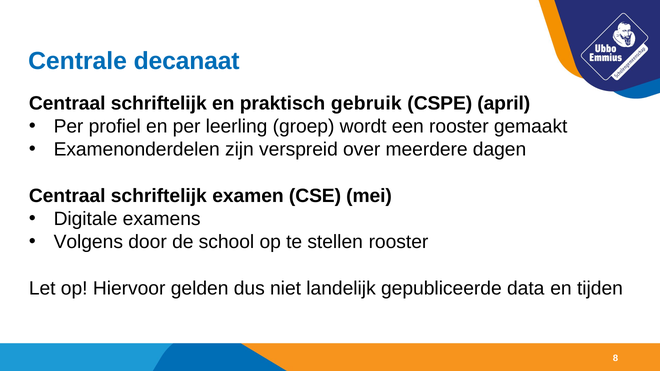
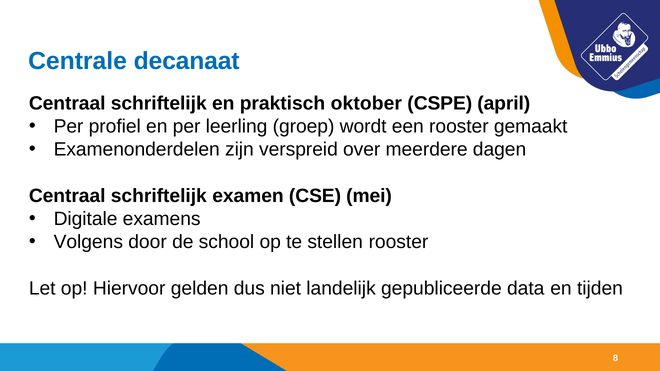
gebruik: gebruik -> oktober
